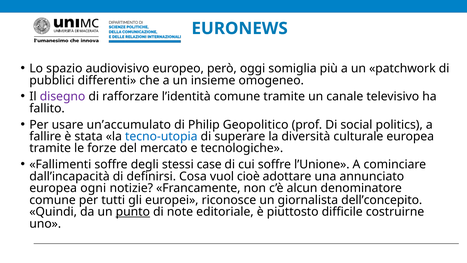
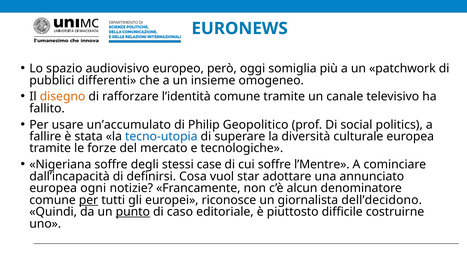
disegno colour: purple -> orange
Fallimenti: Fallimenti -> Nigeriana
l’Unione: l’Unione -> l’Mentre
cioè: cioè -> star
per at (89, 200) underline: none -> present
dell’concepito: dell’concepito -> dell’decidono
note: note -> caso
